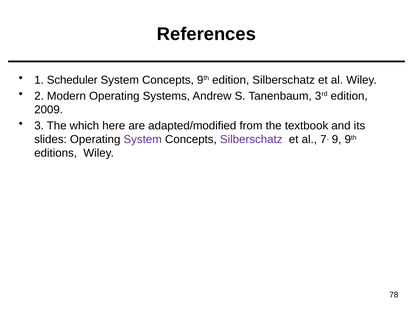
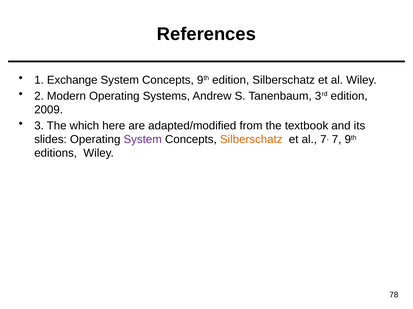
Scheduler: Scheduler -> Exchange
Silberschatz at (251, 140) colour: purple -> orange
7 9: 9 -> 7
